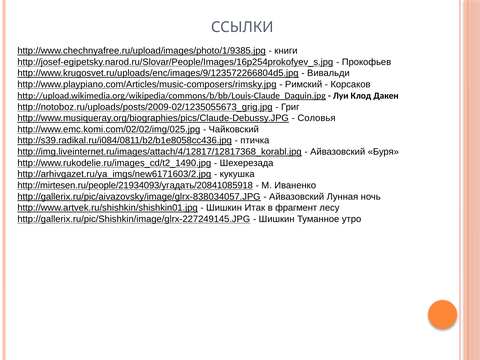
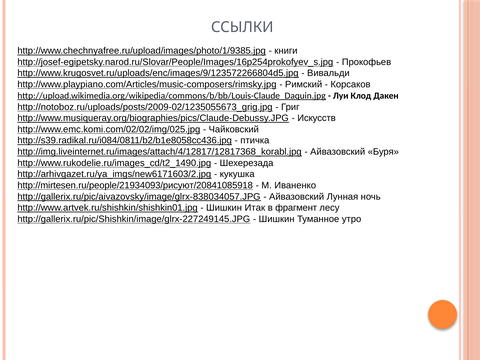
Соловья: Соловья -> Искусств
http://mirtesen.ru/people/21934093/угадать/20841085918: http://mirtesen.ru/people/21934093/угадать/20841085918 -> http://mirtesen.ru/people/21934093/рисуют/20841085918
